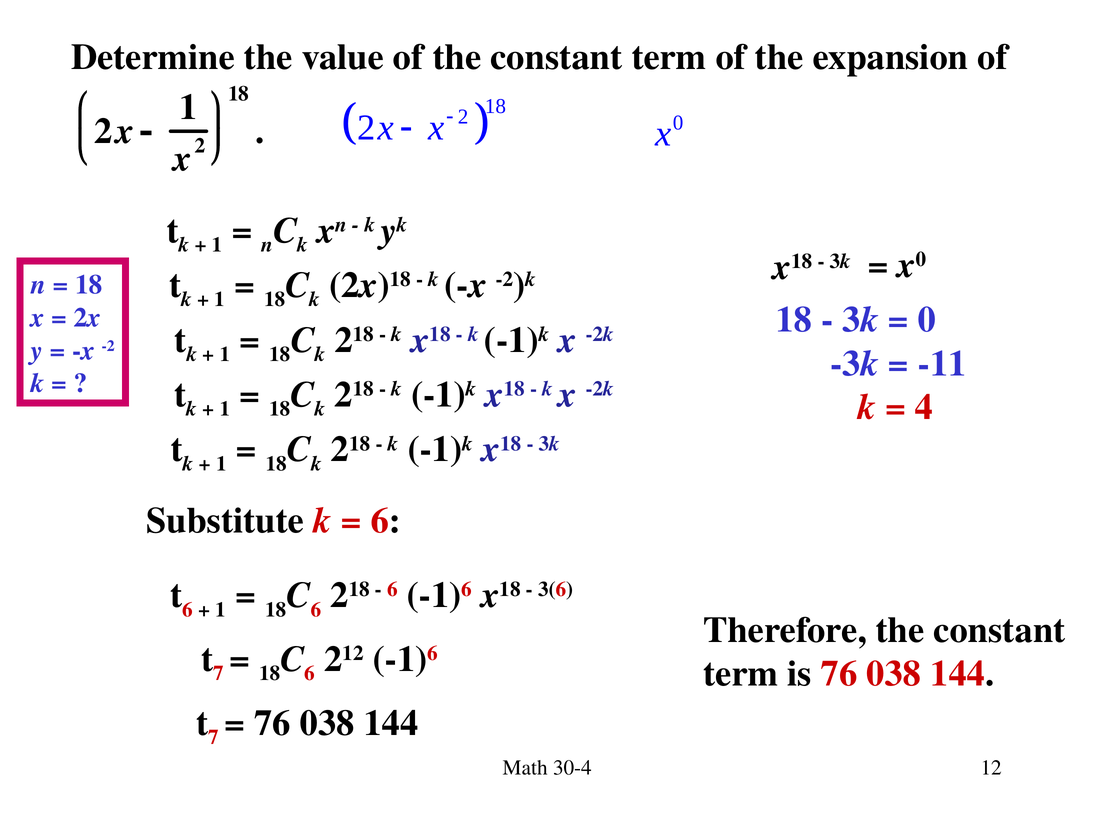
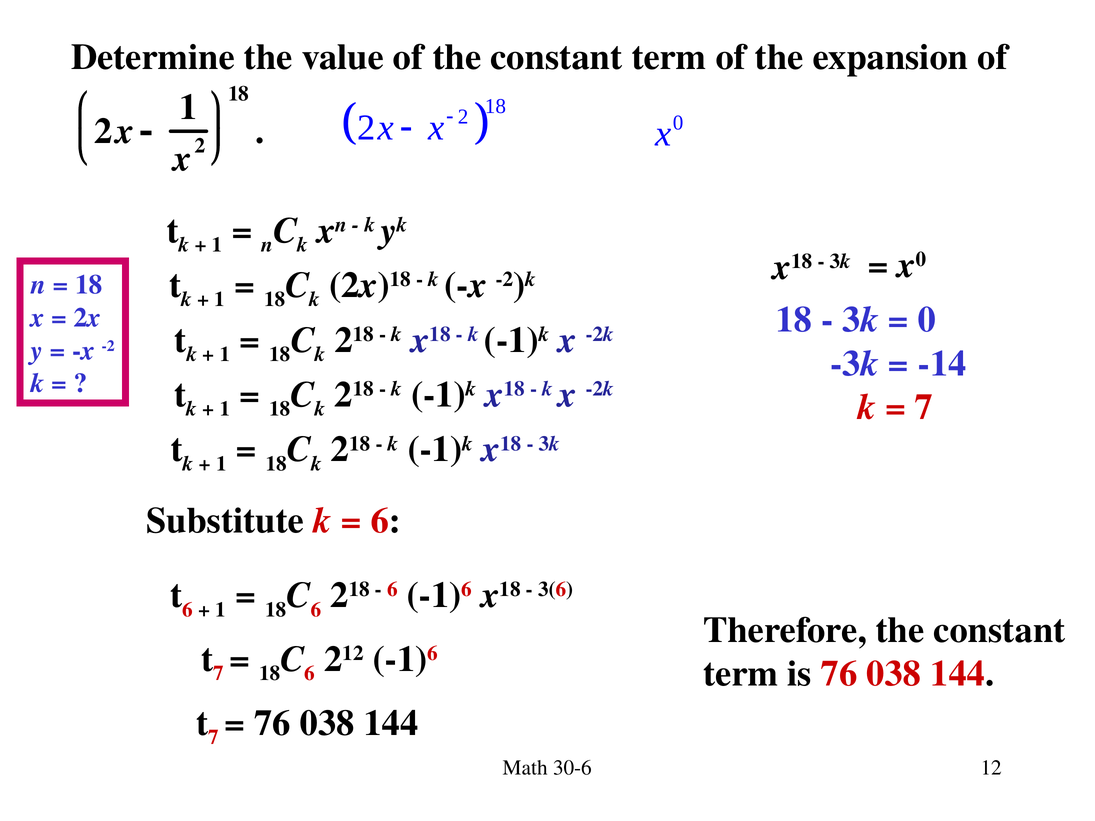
-11: -11 -> -14
4 at (924, 407): 4 -> 7
30-4: 30-4 -> 30-6
